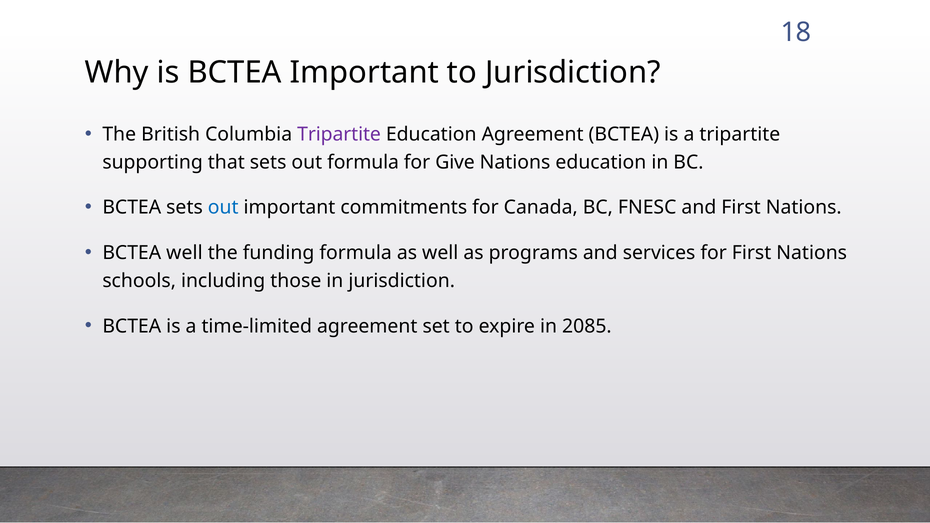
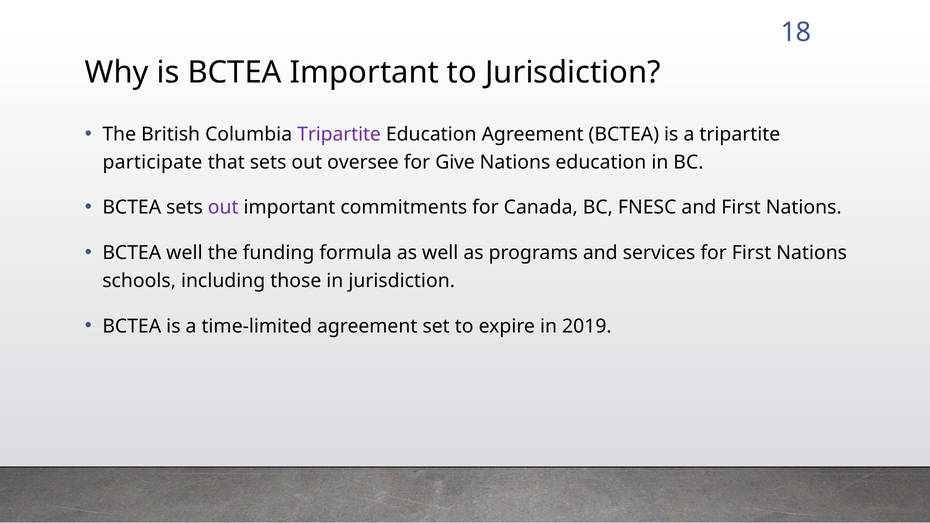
supporting: supporting -> participate
out formula: formula -> oversee
out at (223, 208) colour: blue -> purple
2085: 2085 -> 2019
